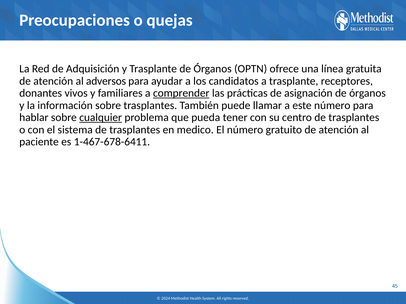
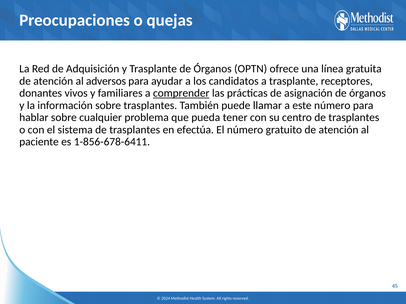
cualquier underline: present -> none
medico: medico -> efectúa
1-467-678-6411: 1-467-678-6411 -> 1-856-678-6411
